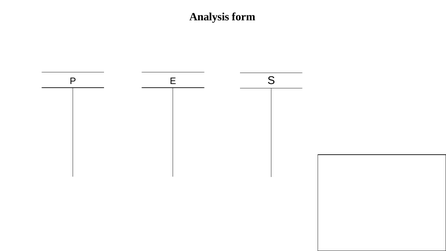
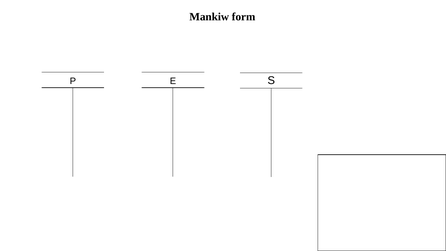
Analysis: Analysis -> Mankiw
